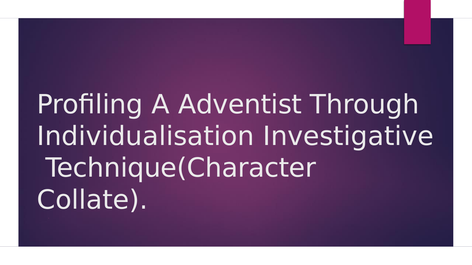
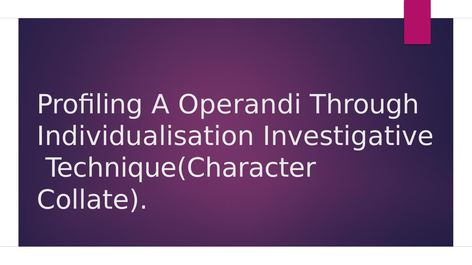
Adventist: Adventist -> Operandi
